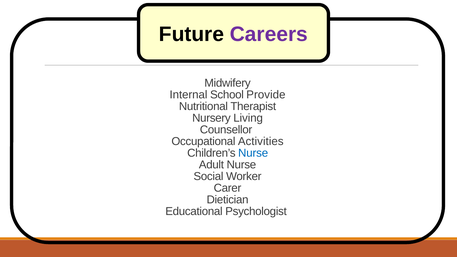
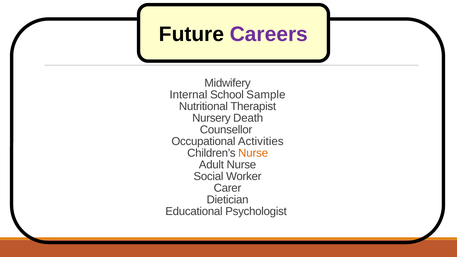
Provide: Provide -> Sample
Living: Living -> Death
Nurse at (253, 153) colour: blue -> orange
